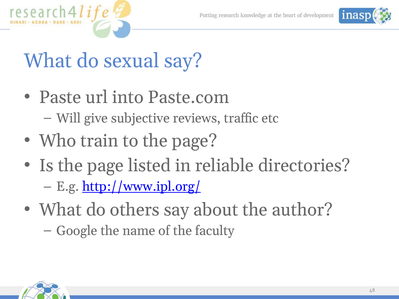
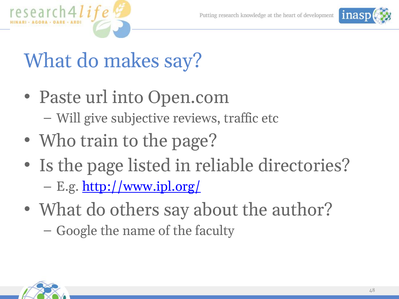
sexual: sexual -> makes
Paste.com: Paste.com -> Open.com
